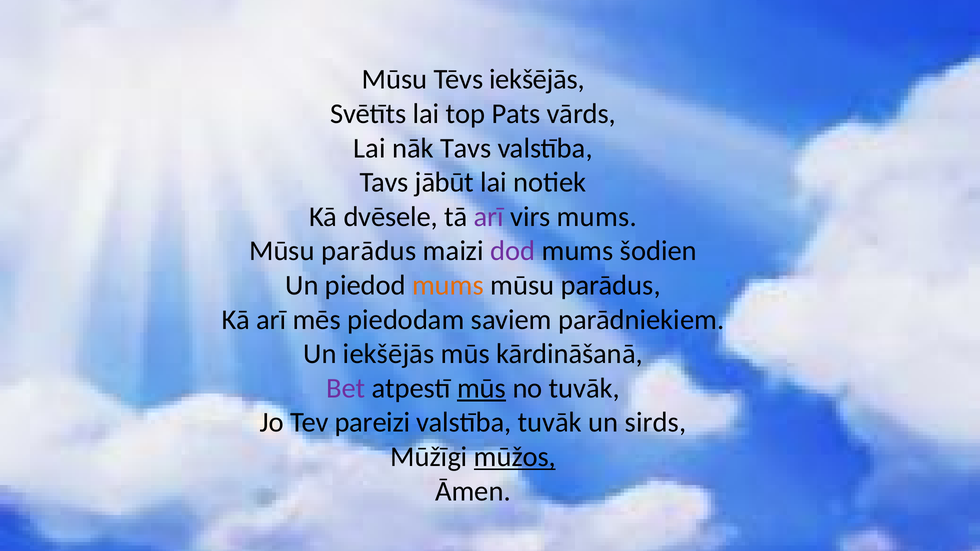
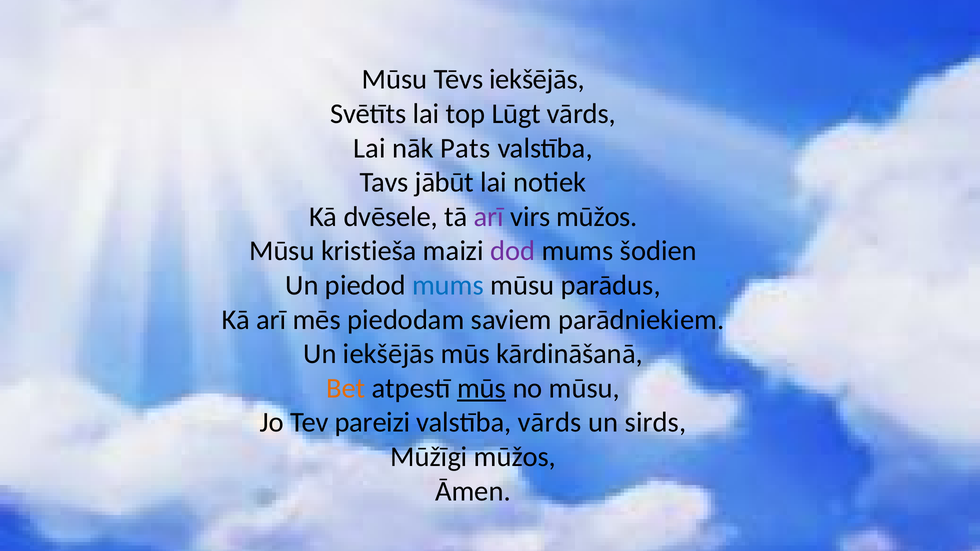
Pats: Pats -> Lūgt
nāk Tavs: Tavs -> Pats
virs mums: mums -> mūžos
parādus at (369, 251): parādus -> kristieša
mums at (448, 285) colour: orange -> blue
Bet colour: purple -> orange
no tuvāk: tuvāk -> mūsu
valstība tuvāk: tuvāk -> vārds
mūžos at (515, 457) underline: present -> none
